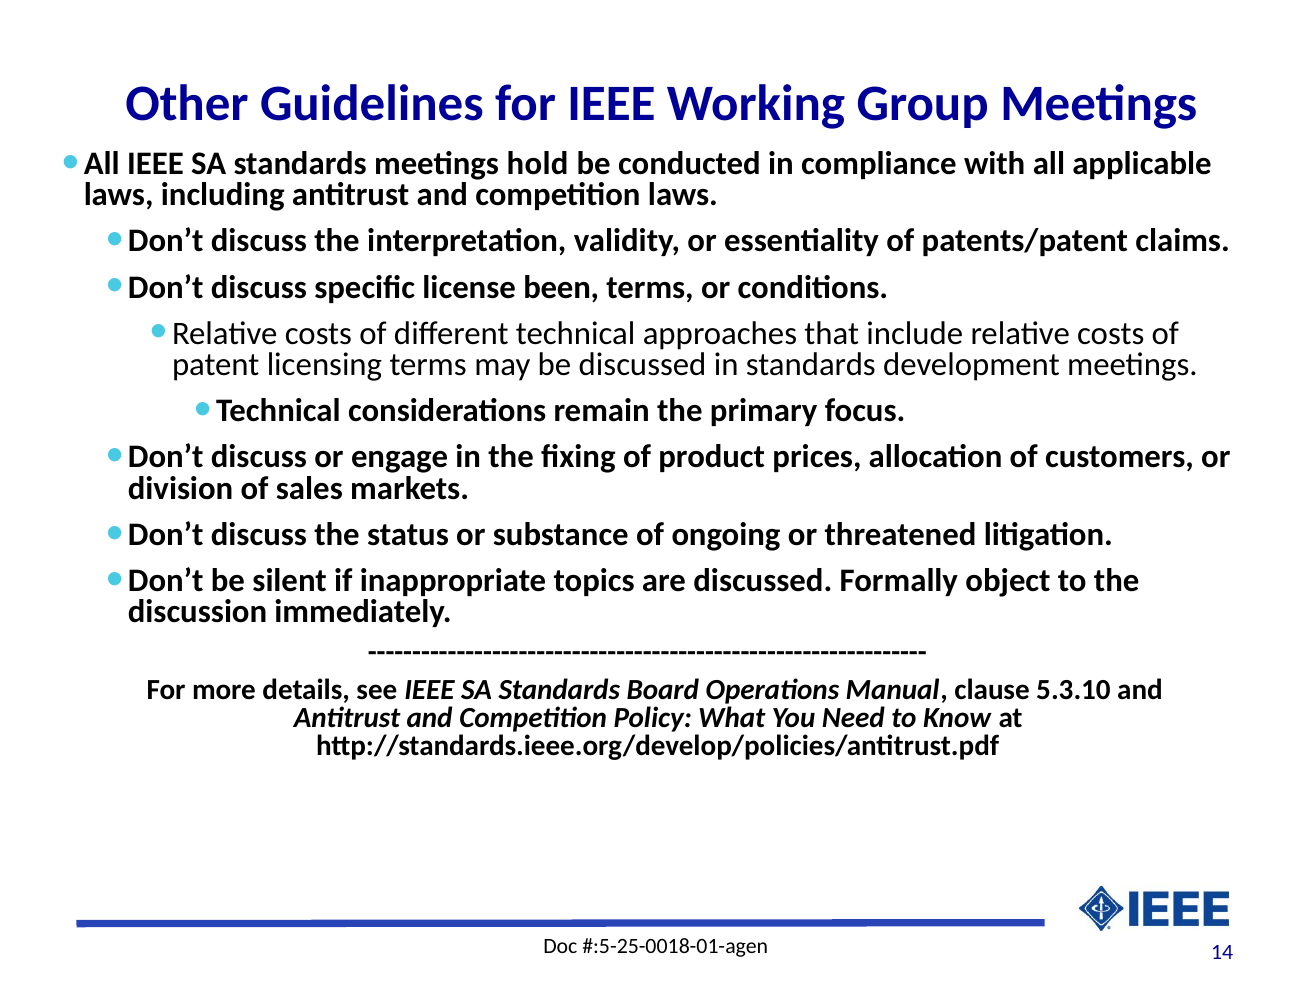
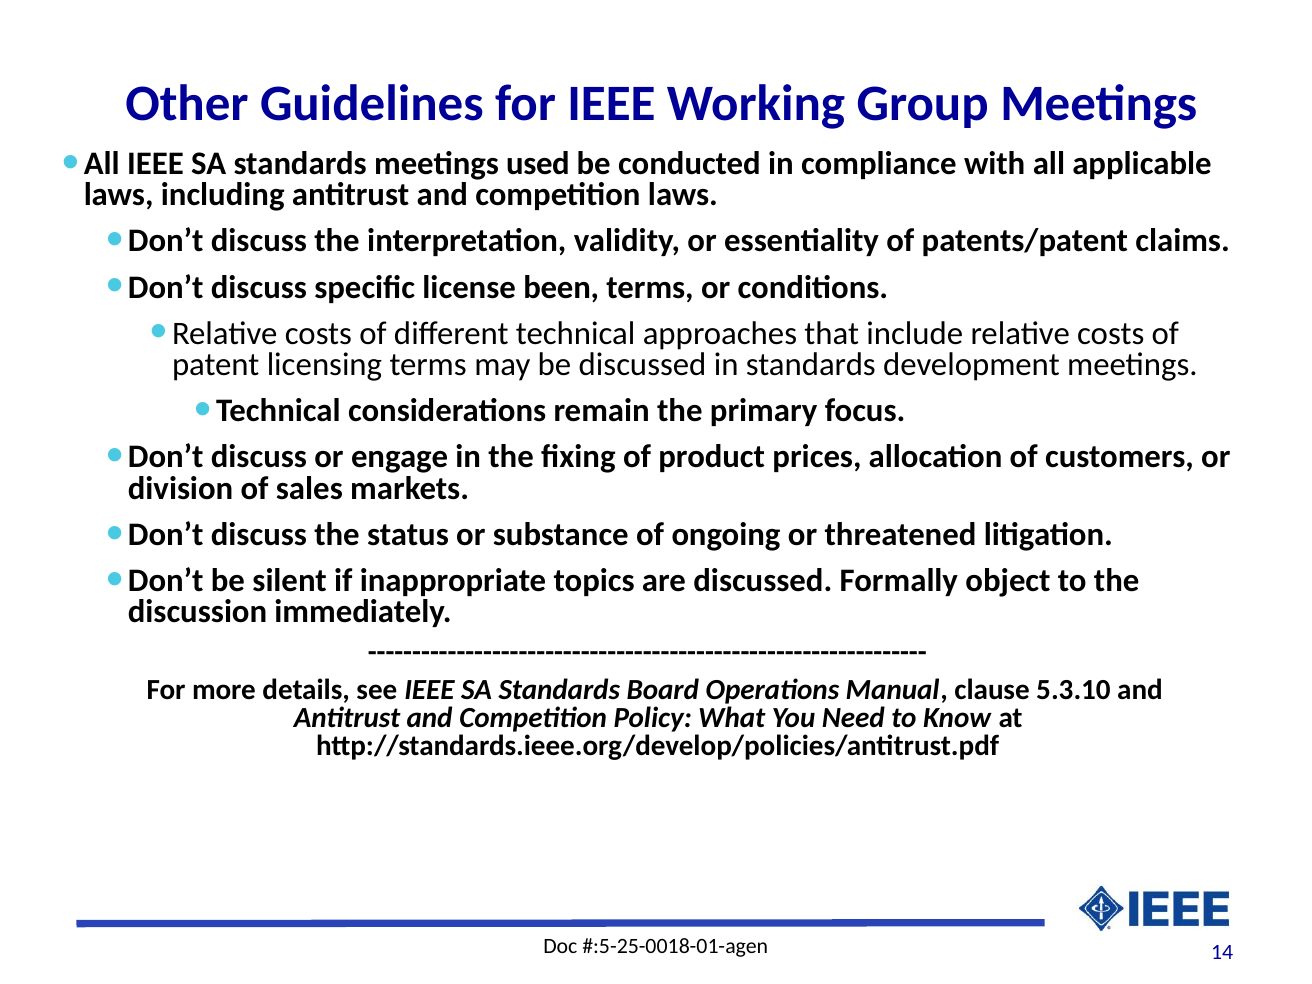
hold: hold -> used
